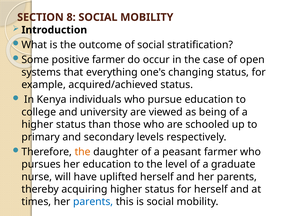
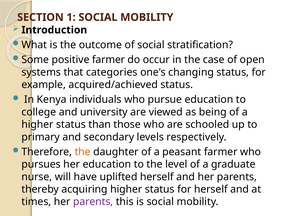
8: 8 -> 1
everything: everything -> categories
parents at (93, 201) colour: blue -> purple
